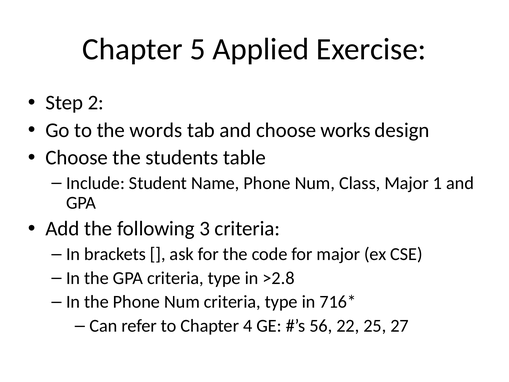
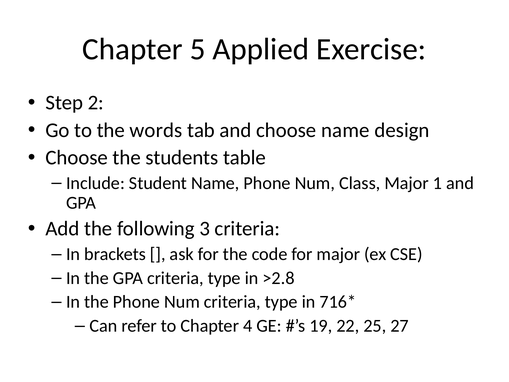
choose works: works -> name
56: 56 -> 19
